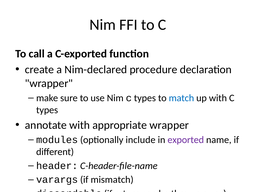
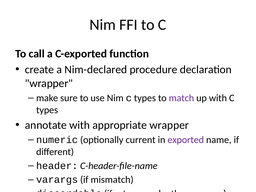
match colour: blue -> purple
modules: modules -> numeric
include: include -> current
